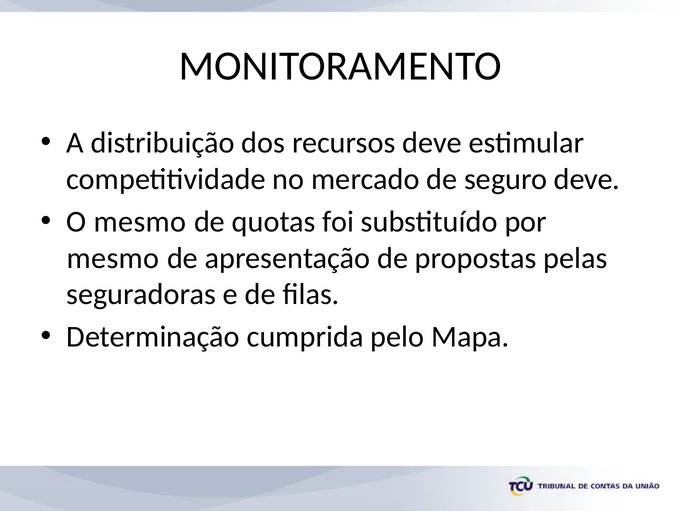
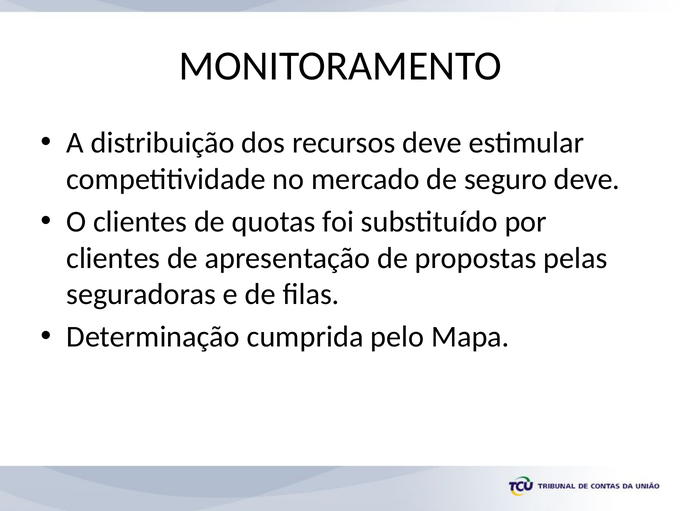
O mesmo: mesmo -> clientes
mesmo at (113, 258): mesmo -> clientes
